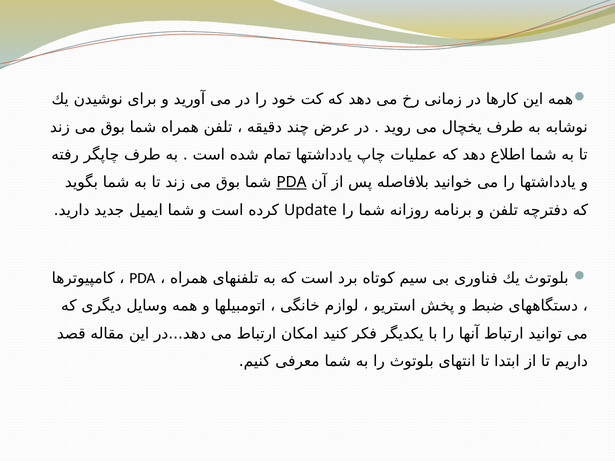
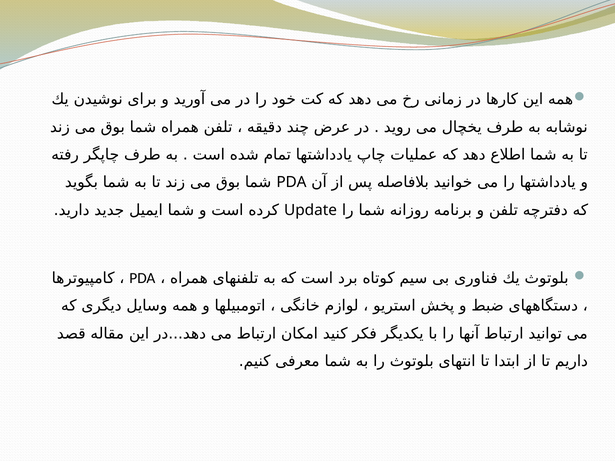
PDA at (291, 182) underline: present -> none
